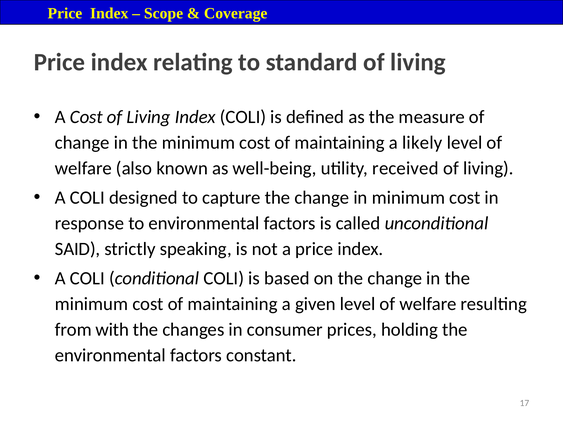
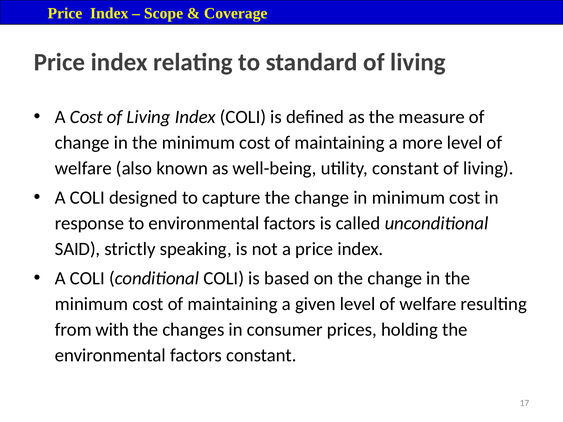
likely: likely -> more
utility received: received -> constant
